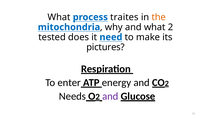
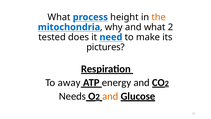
traites: traites -> height
enter: enter -> away
and at (110, 96) colour: purple -> orange
